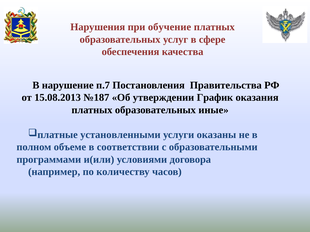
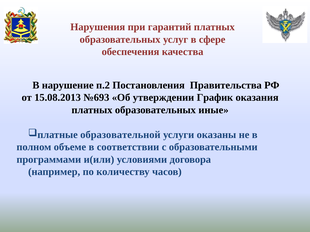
обучение: обучение -> гарантий
п.7: п.7 -> п.2
№187: №187 -> №693
установленными: установленными -> образовательной
